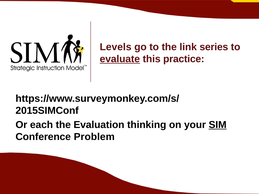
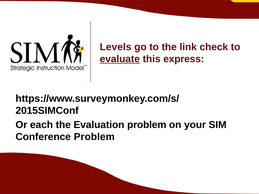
series: series -> check
practice: practice -> express
Evaluation thinking: thinking -> problem
SIM underline: present -> none
